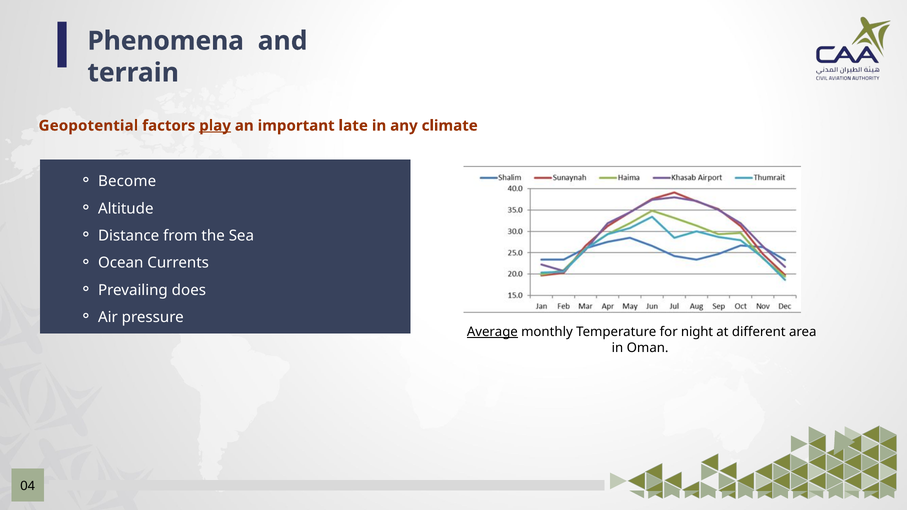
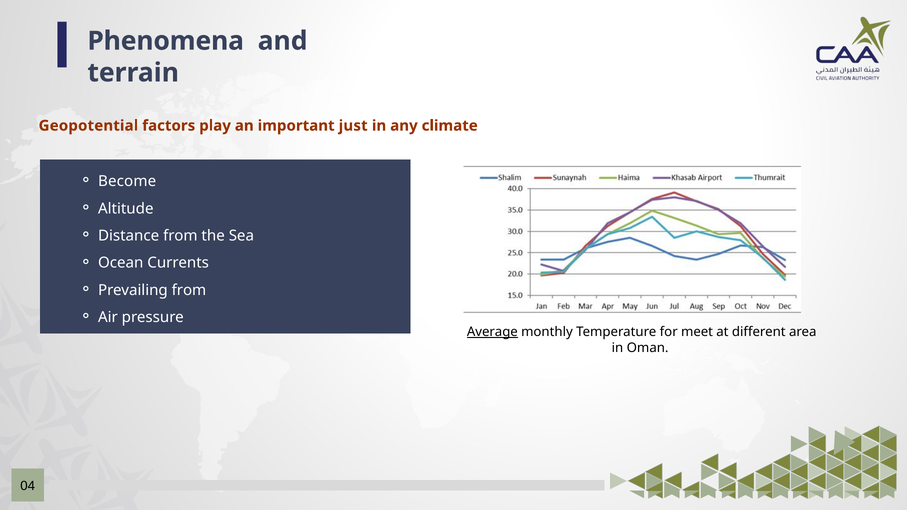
play underline: present -> none
late: late -> just
Prevailing does: does -> from
night: night -> meet
